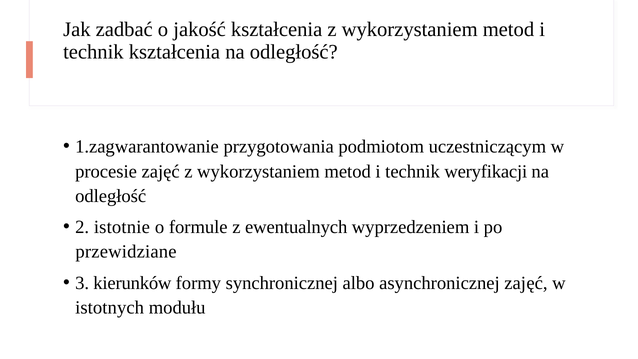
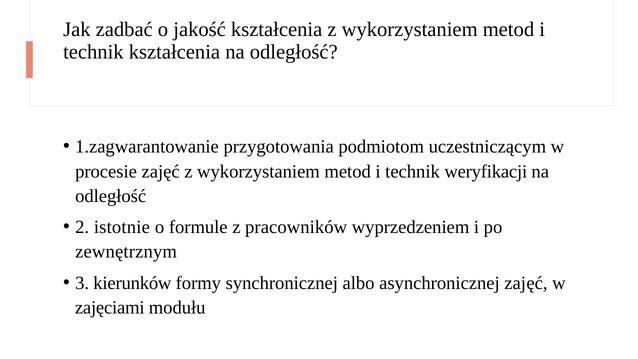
ewentualnych: ewentualnych -> pracowników
przewidziane: przewidziane -> zewnętrznym
istotnych: istotnych -> zajęciami
